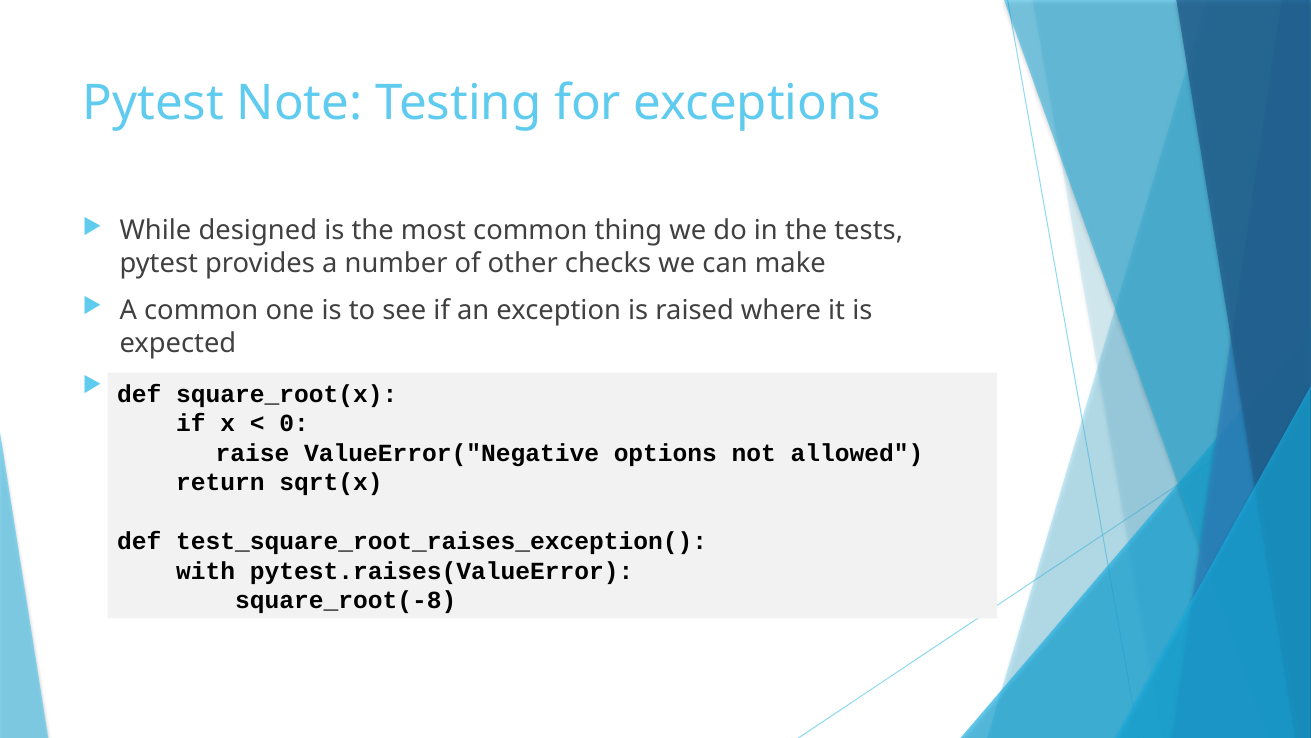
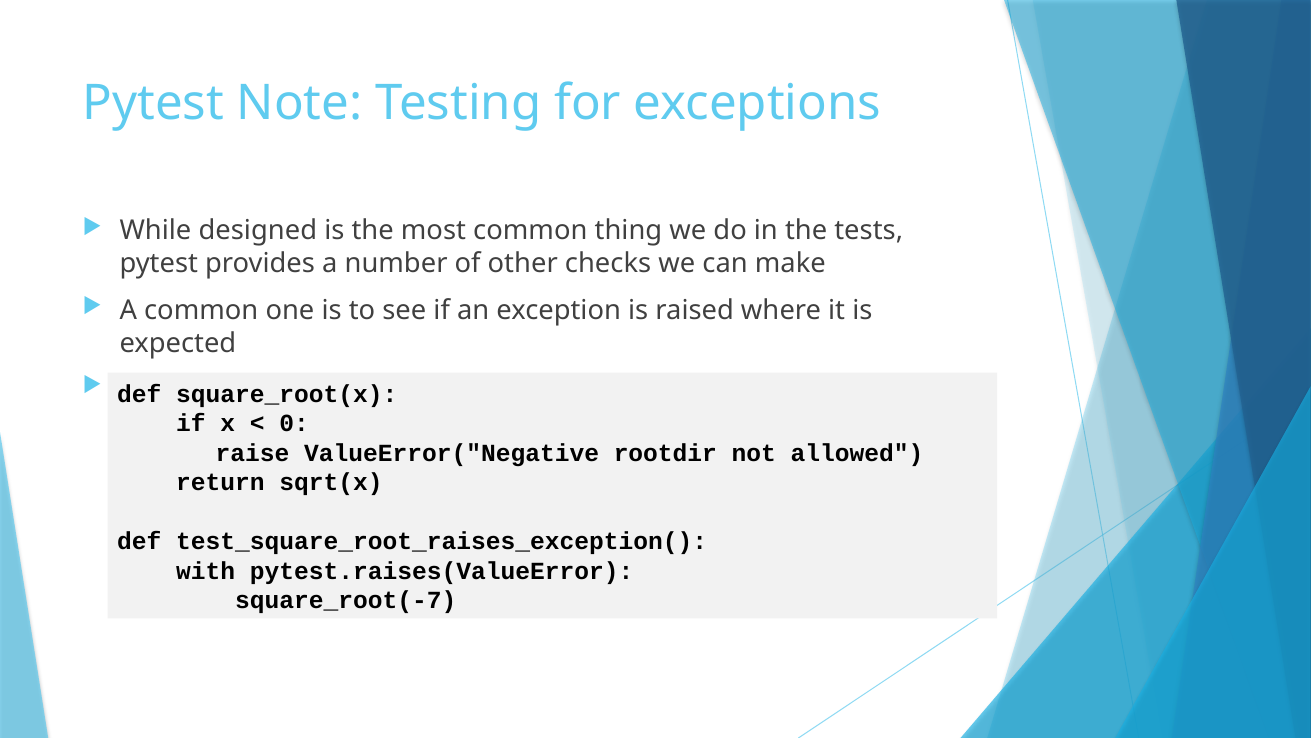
options: options -> rootdir
square_root(-8: square_root(-8 -> square_root(-7
